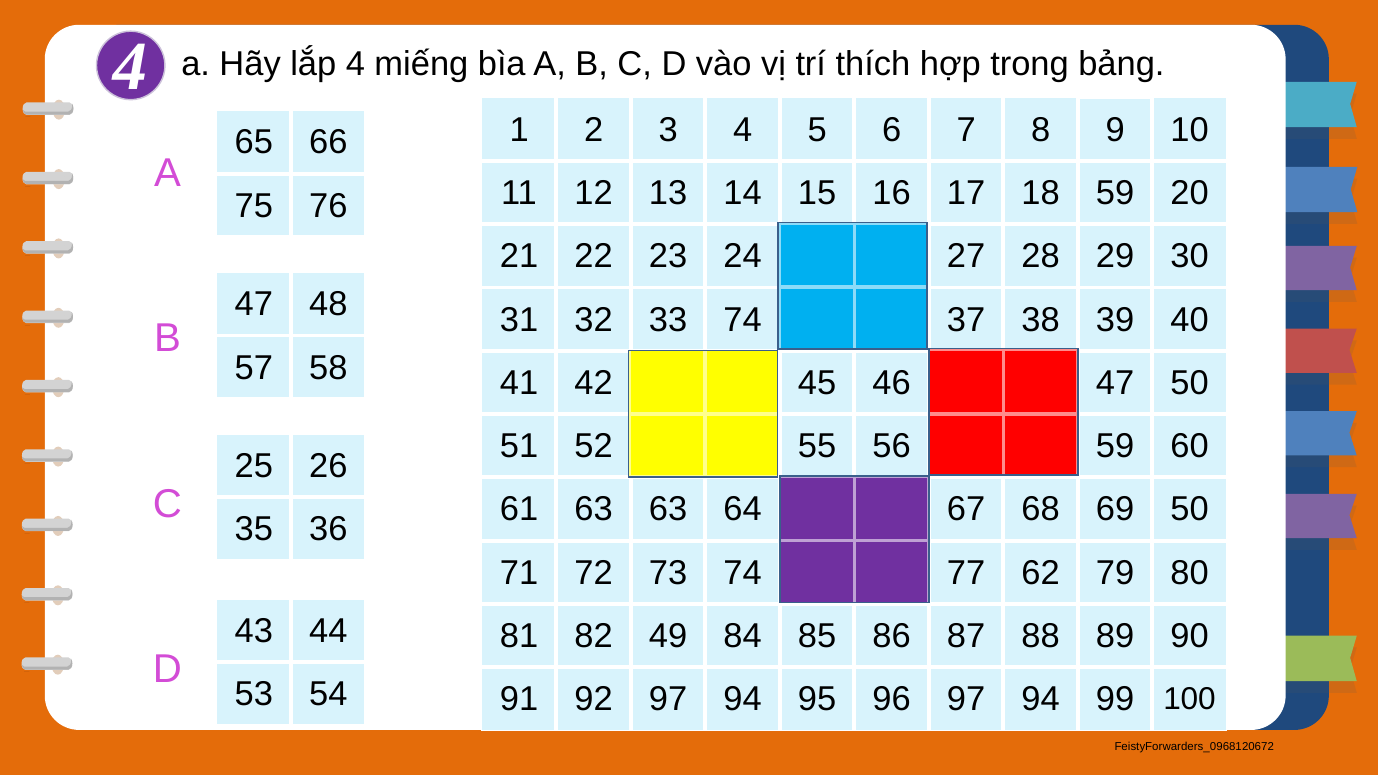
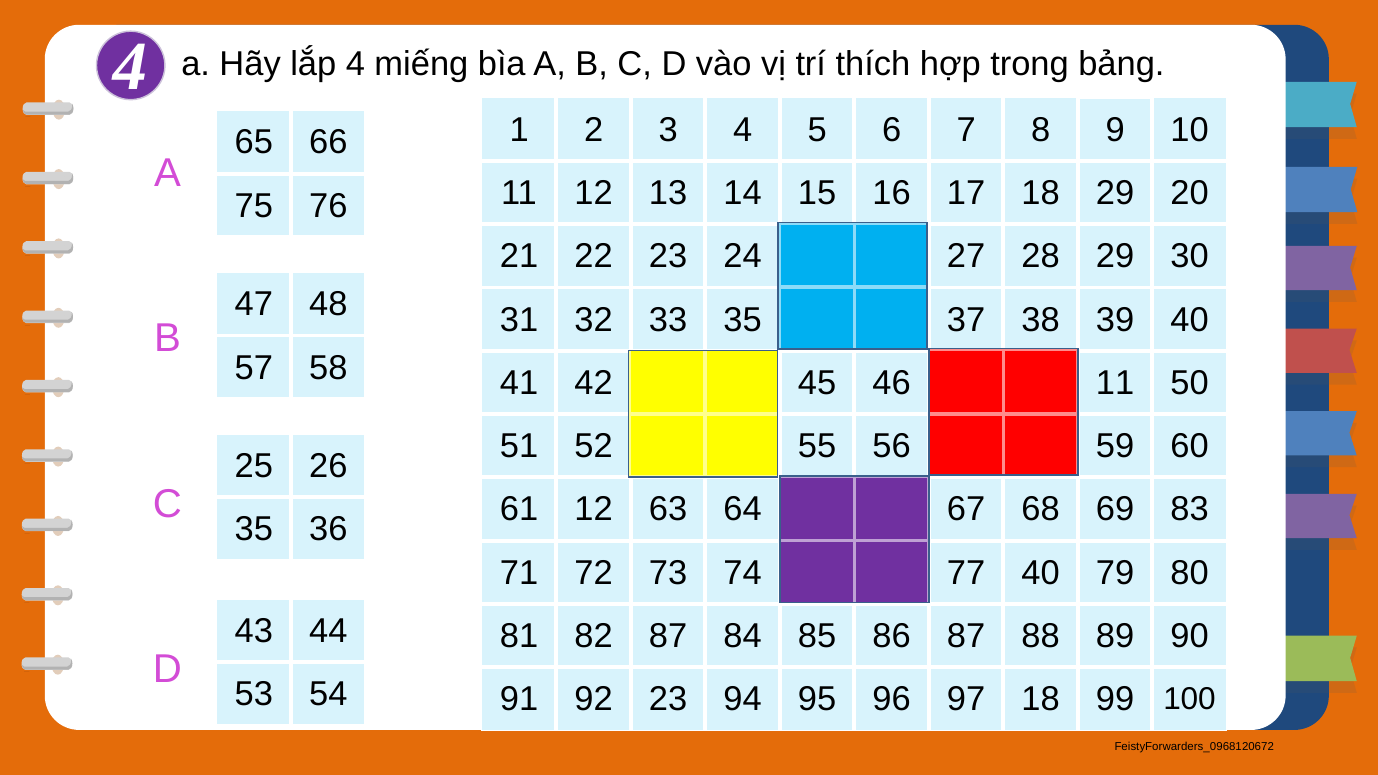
18 59: 59 -> 29
33 74: 74 -> 35
47 at (1115, 383): 47 -> 11
61 63: 63 -> 12
69 50: 50 -> 83
77 62: 62 -> 40
82 49: 49 -> 87
92 97: 97 -> 23
96 97 94: 94 -> 18
